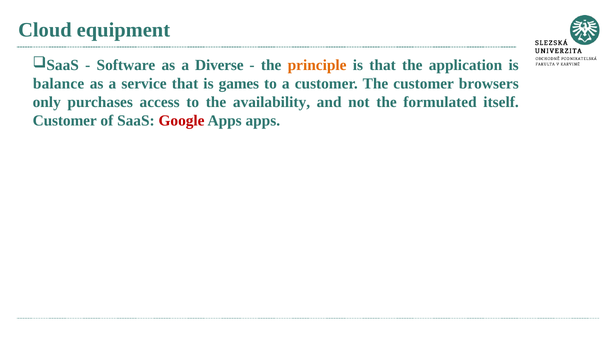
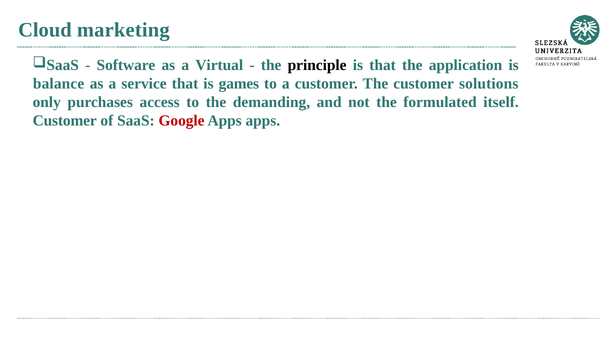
equipment: equipment -> marketing
Diverse: Diverse -> Virtual
principle colour: orange -> black
browsers: browsers -> solutions
availability: availability -> demanding
